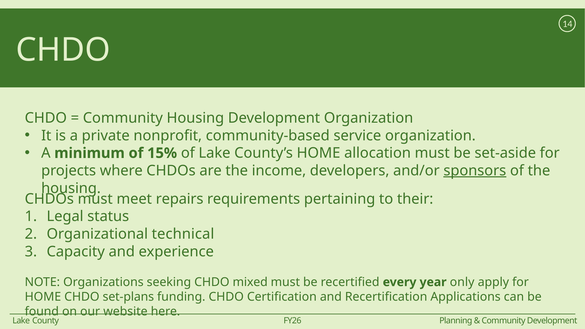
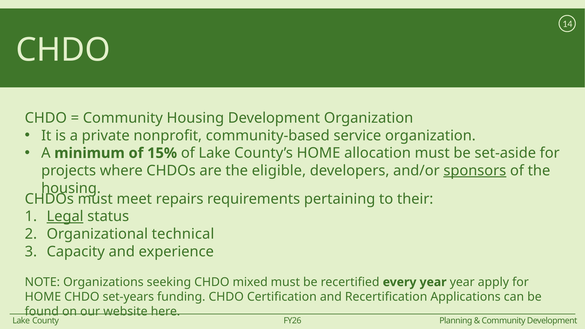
income: income -> eligible
Legal underline: none -> present
year only: only -> year
set-plans: set-plans -> set-years
